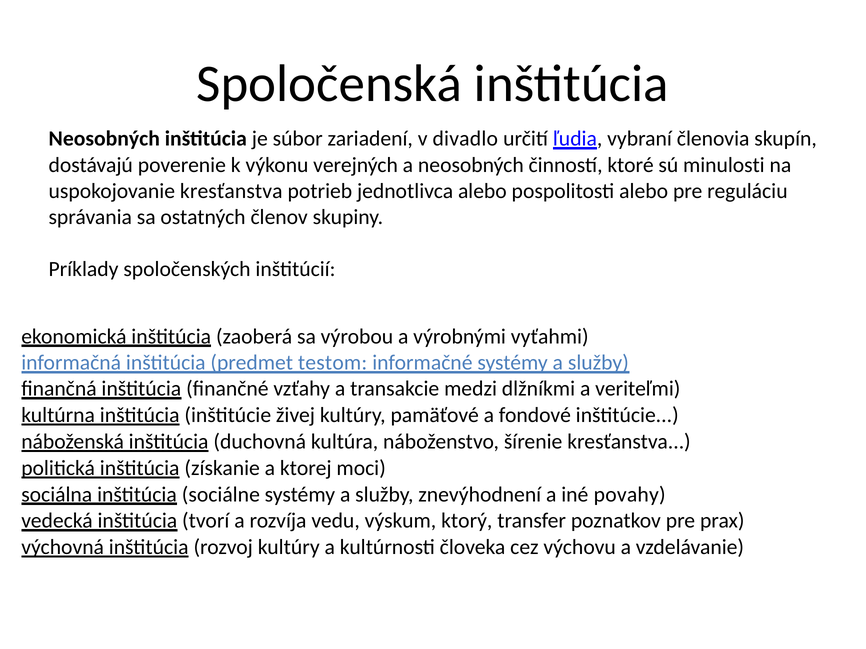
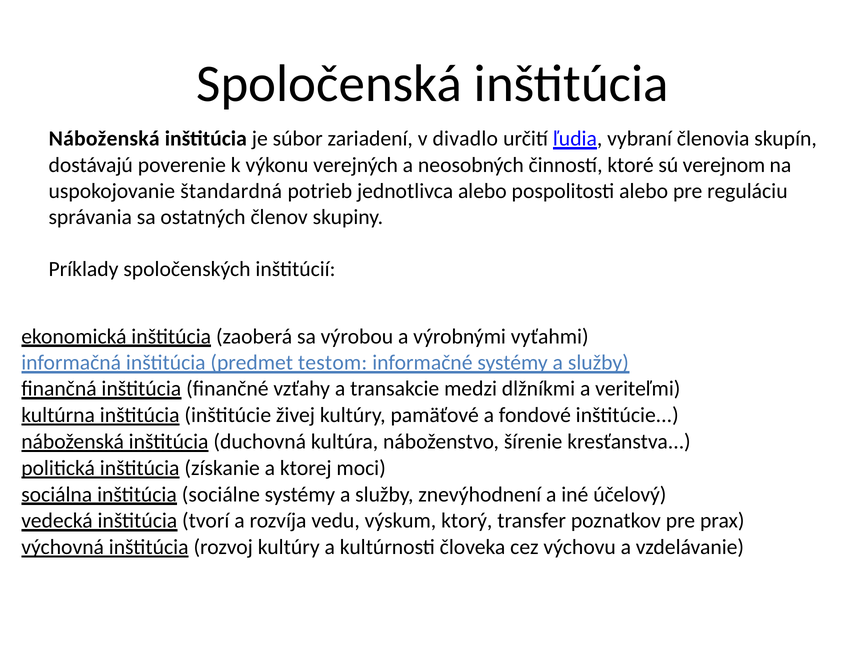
Neosobných at (104, 139): Neosobných -> Náboženská
minulosti: minulosti -> verejnom
uspokojovanie kresťanstva: kresťanstva -> štandardná
povahy: povahy -> účelový
